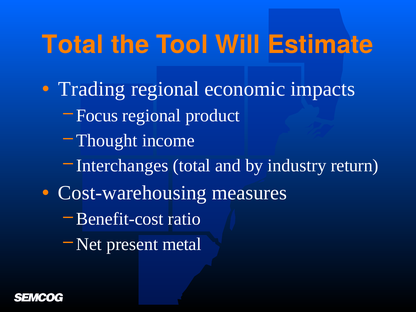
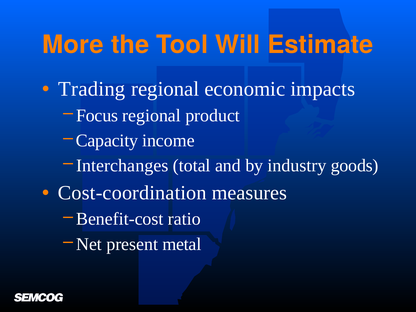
Total at (73, 45): Total -> More
Thought: Thought -> Capacity
return: return -> goods
Cost-warehousing: Cost-warehousing -> Cost-coordination
